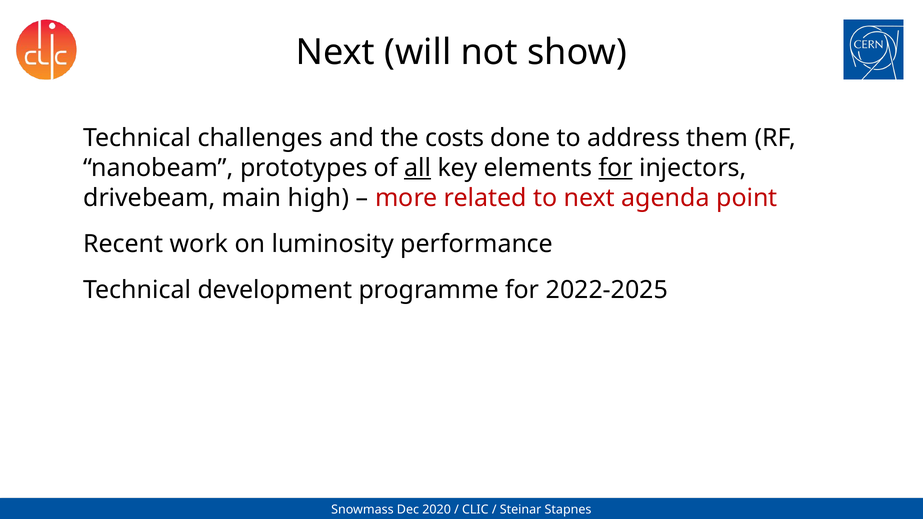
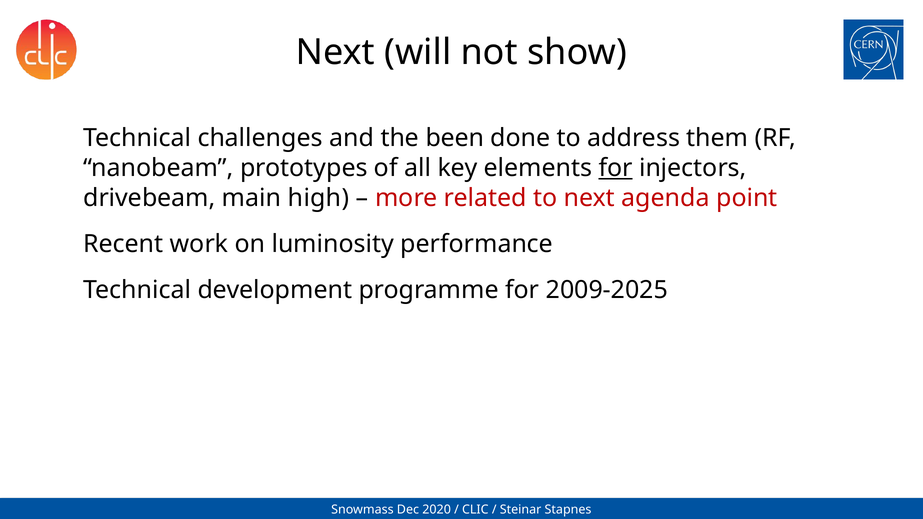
costs: costs -> been
all underline: present -> none
2022-2025: 2022-2025 -> 2009-2025
